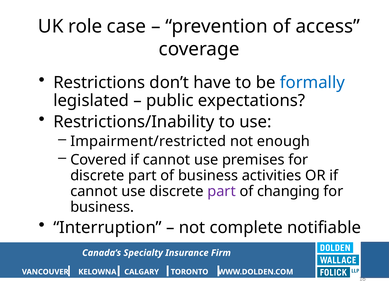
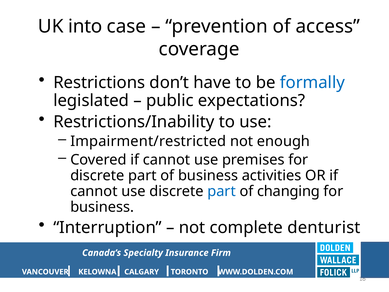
role: role -> into
part at (222, 191) colour: purple -> blue
notifiable: notifiable -> denturist
